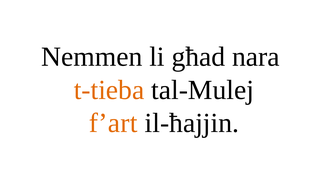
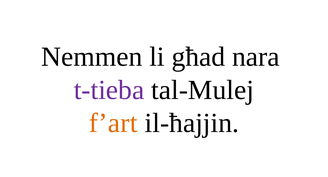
t-tieba colour: orange -> purple
